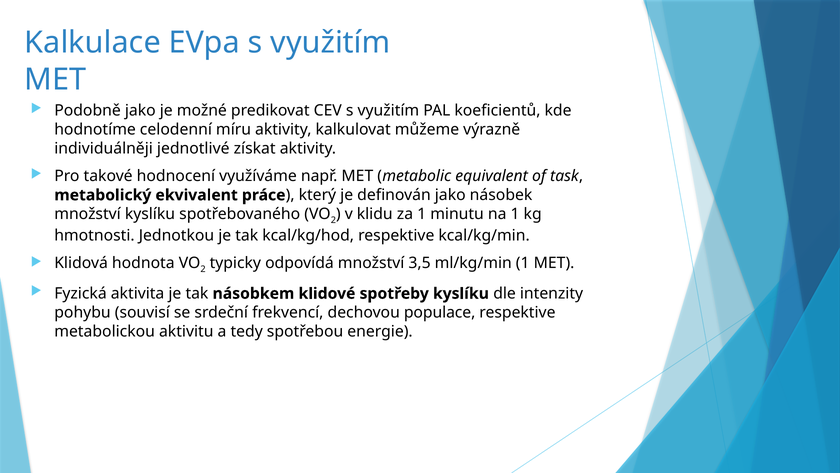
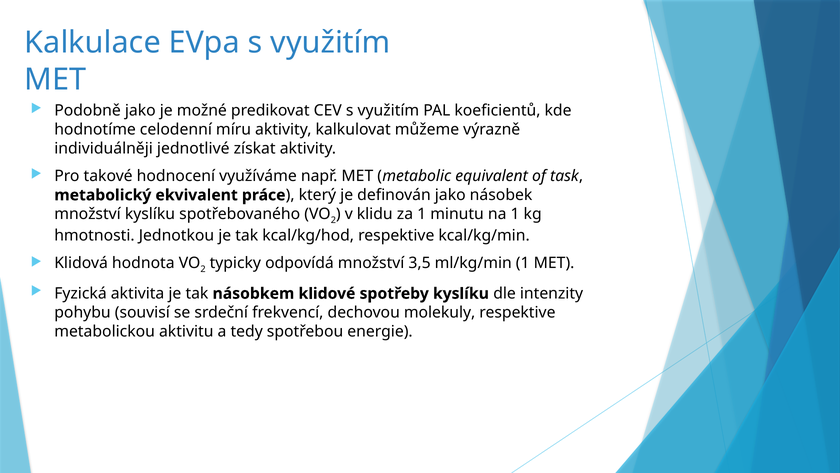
populace: populace -> molekuly
